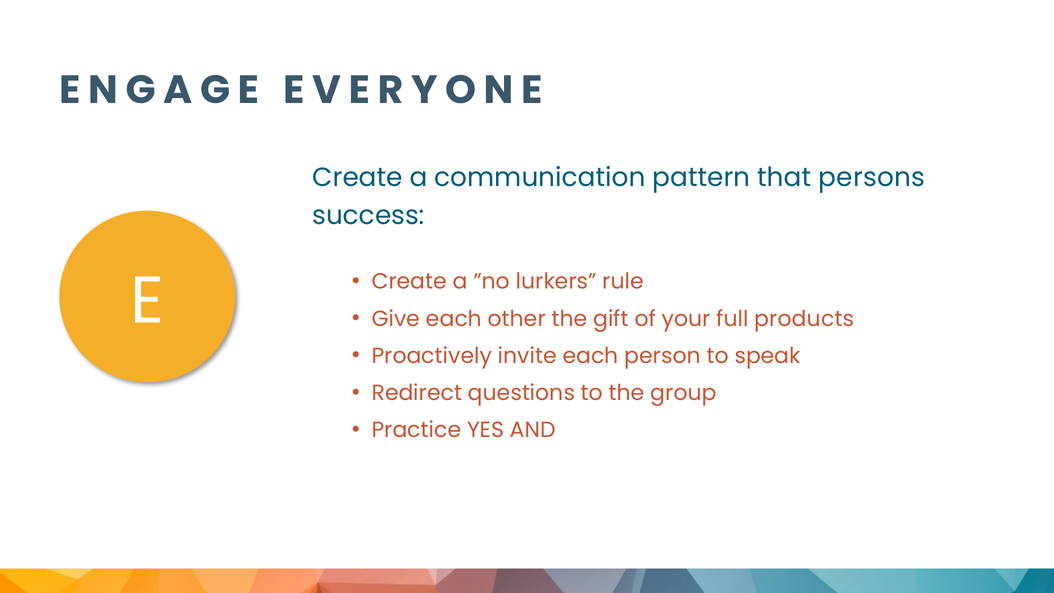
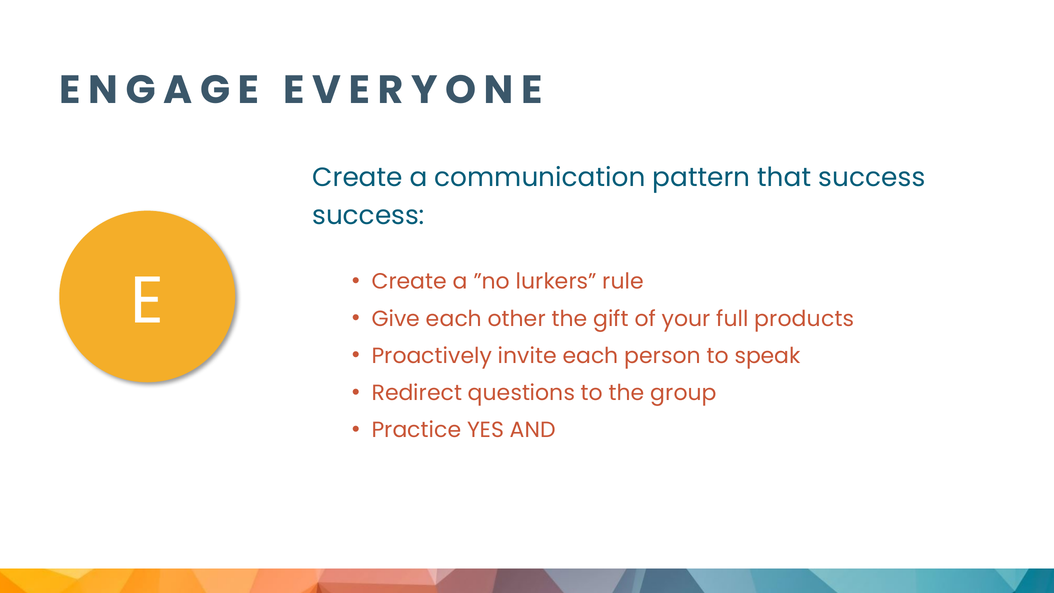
that persons: persons -> success
